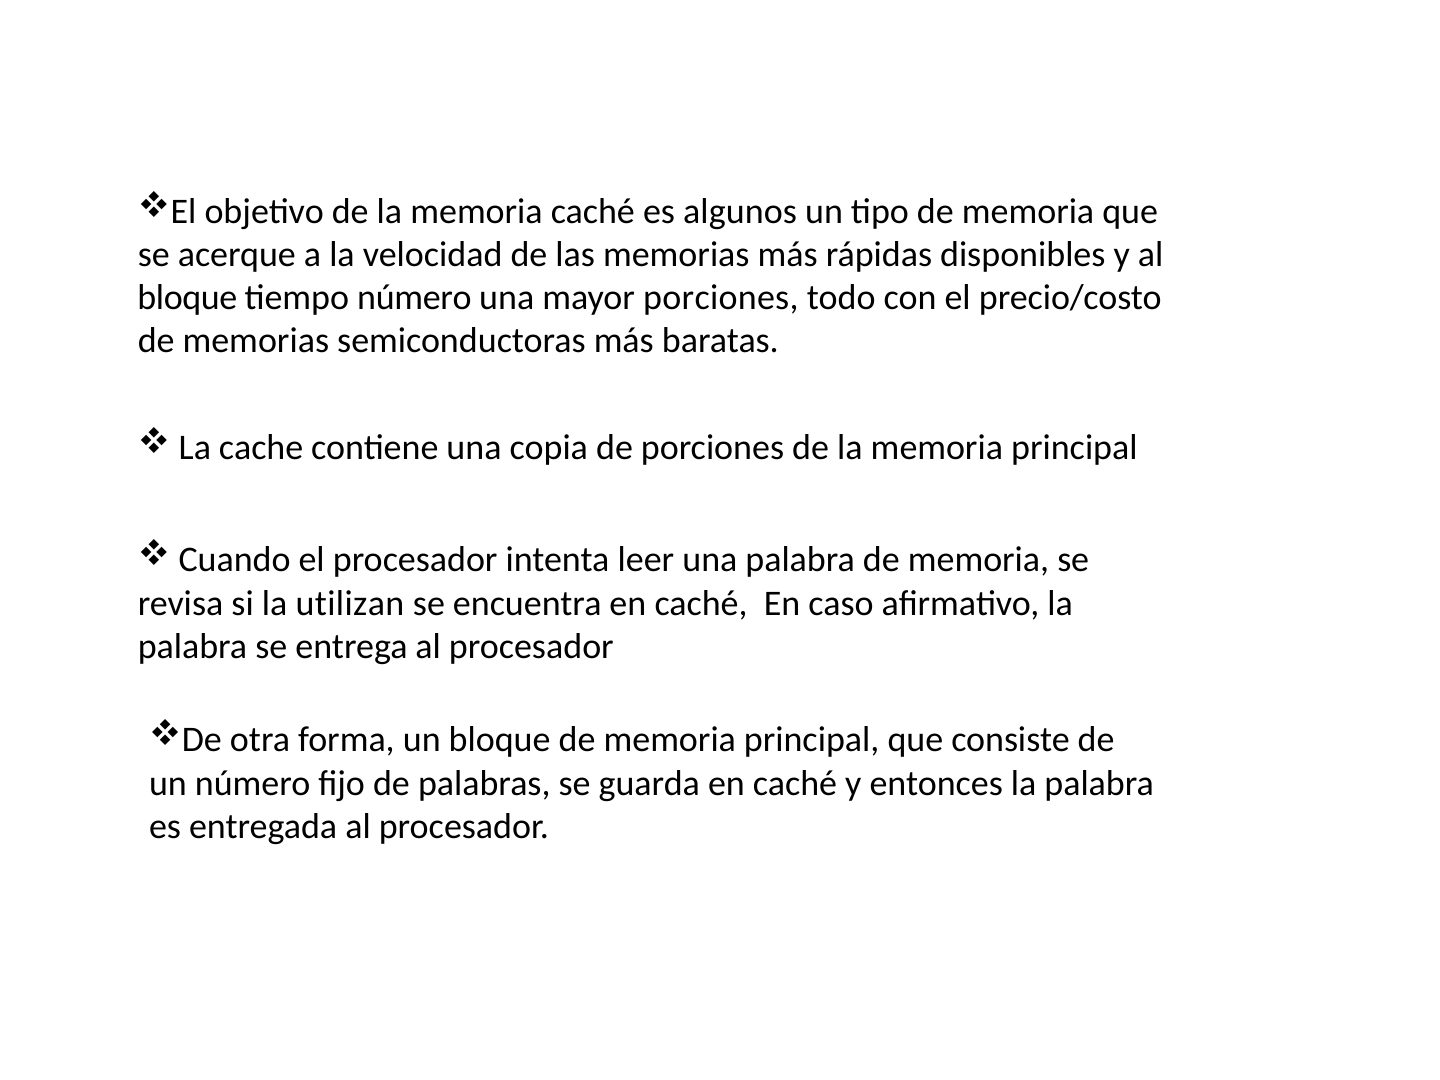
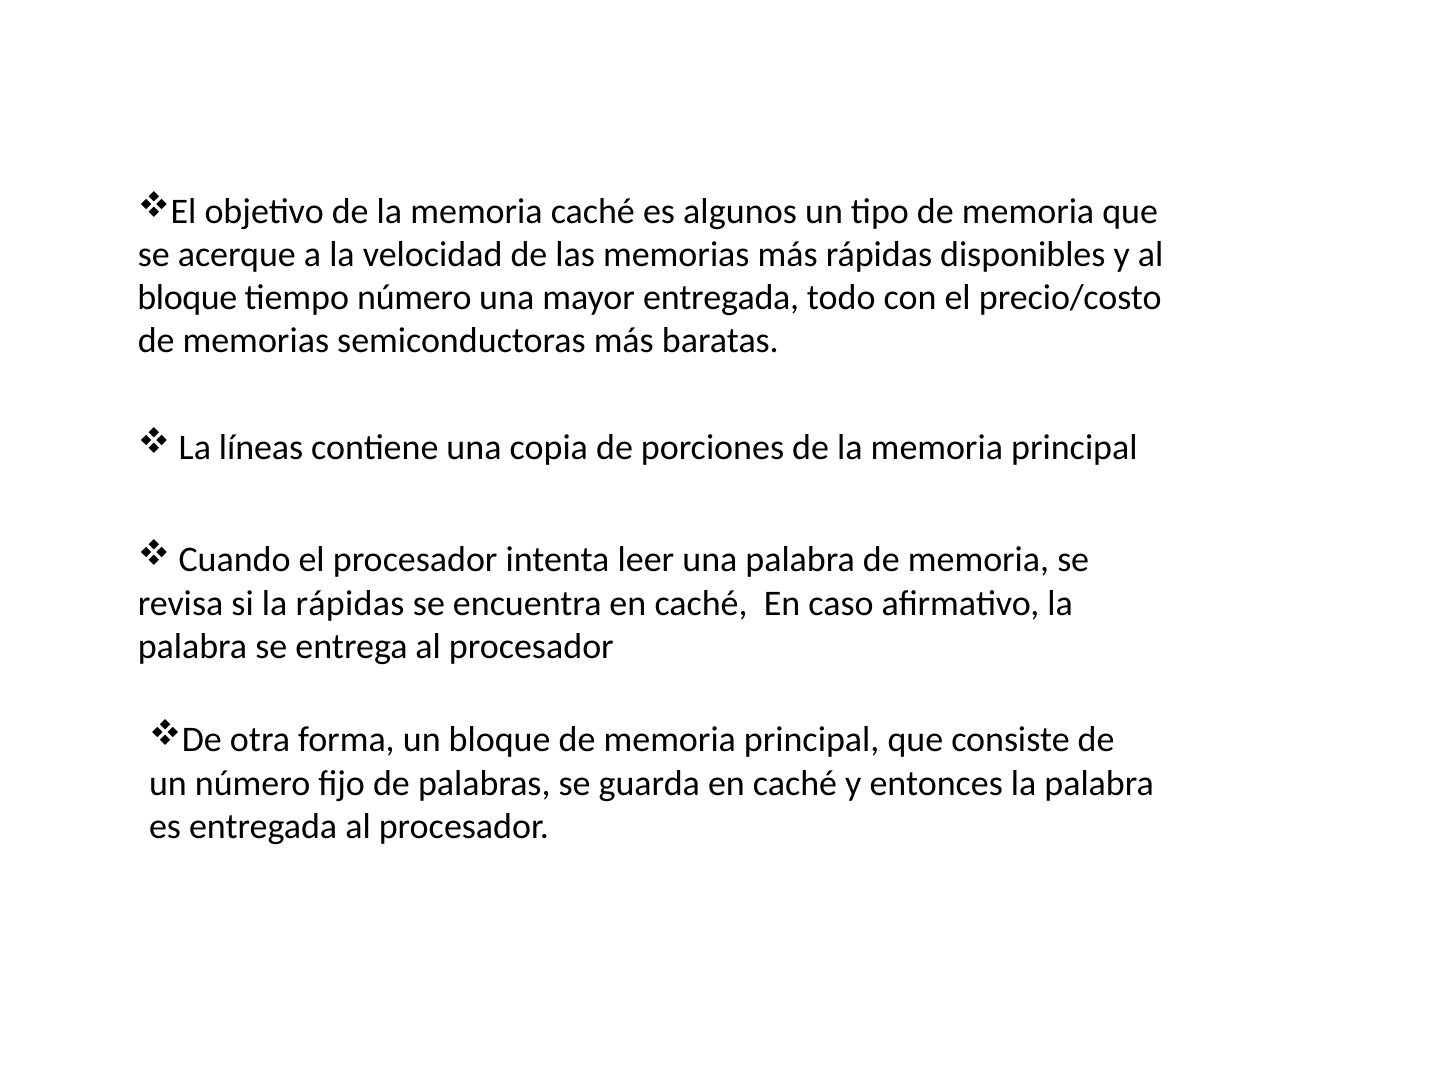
mayor porciones: porciones -> entregada
cache: cache -> líneas
la utilizan: utilizan -> rápidas
